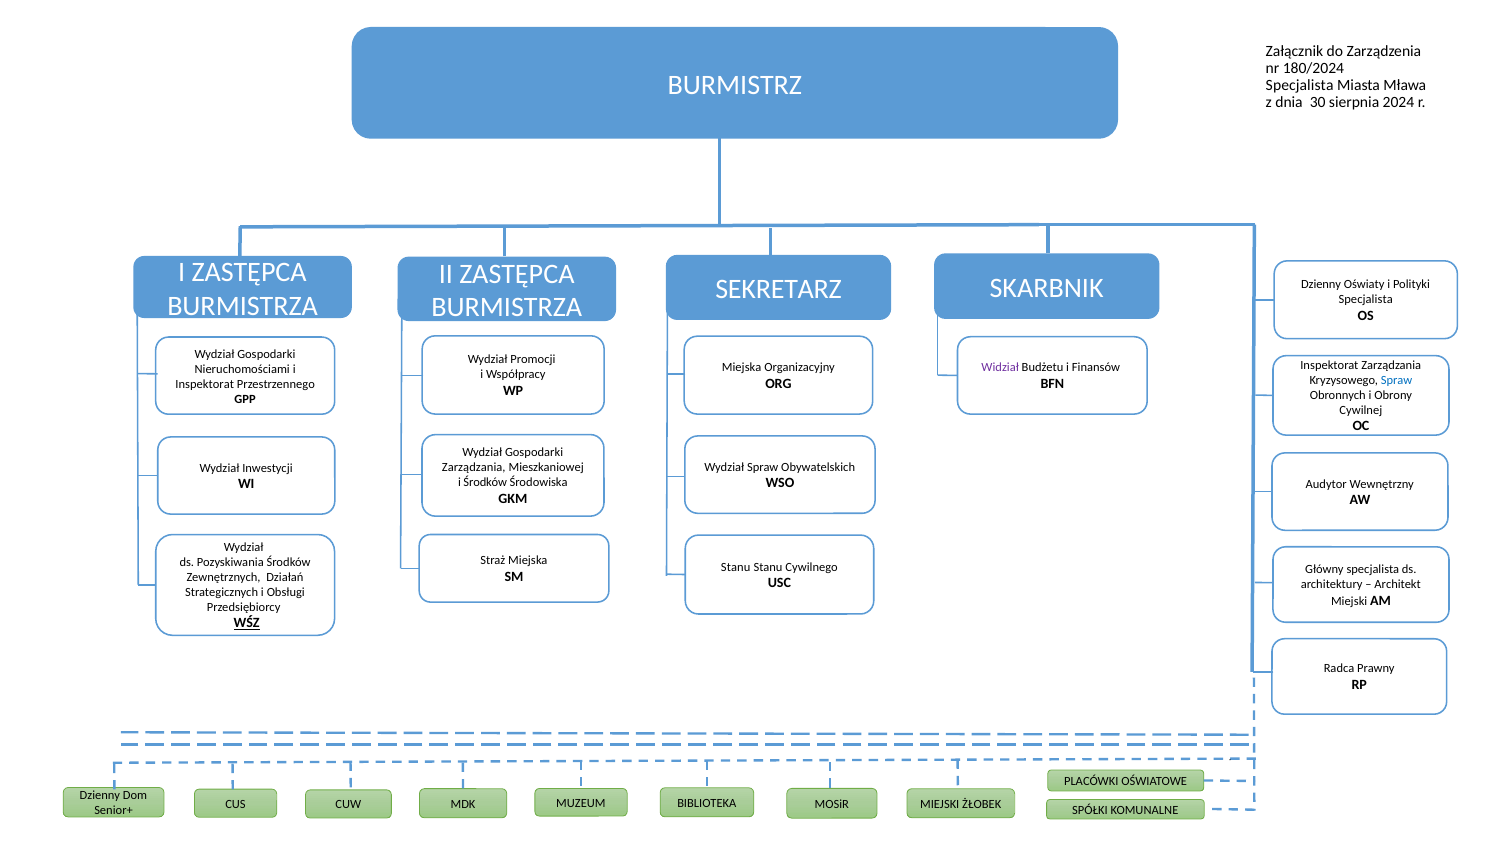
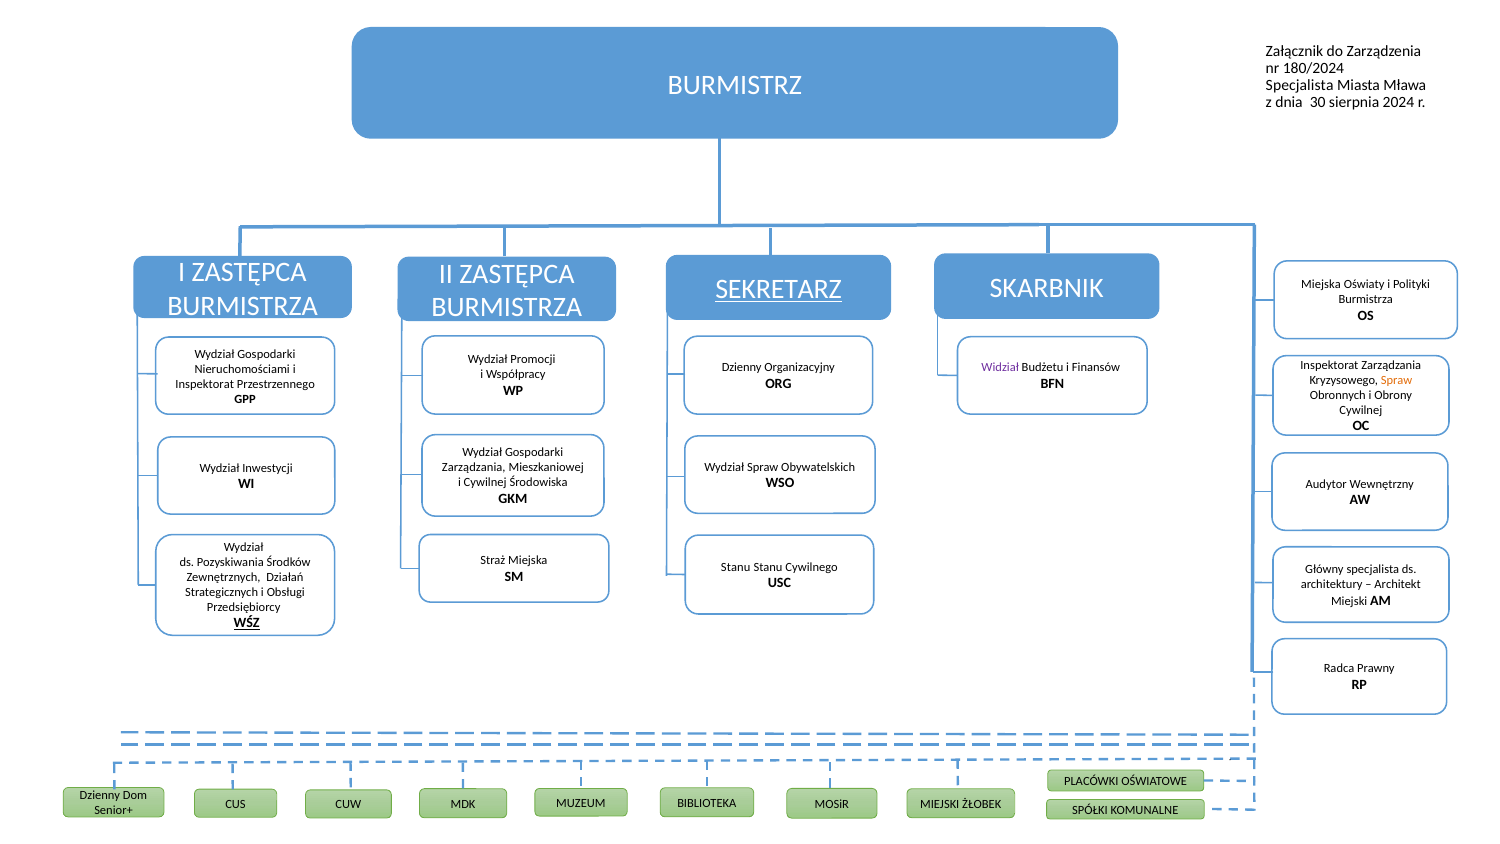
SEKRETARZ underline: none -> present
Dzienny at (1321, 285): Dzienny -> Miejska
Specjalista at (1366, 300): Specjalista -> Burmistrza
Miejska at (742, 367): Miejska -> Dzienny
Spraw at (1397, 380) colour: blue -> orange
i Środków: Środków -> Cywilnej
